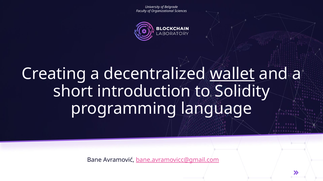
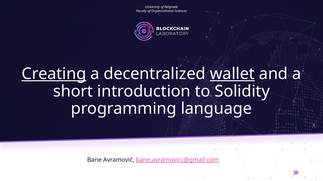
Creating underline: none -> present
